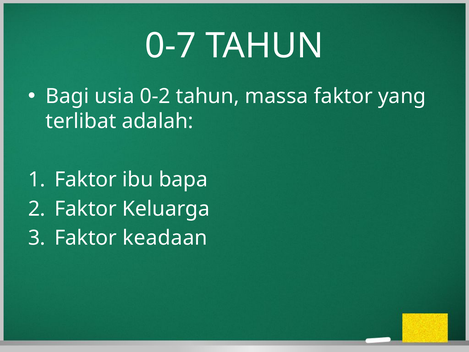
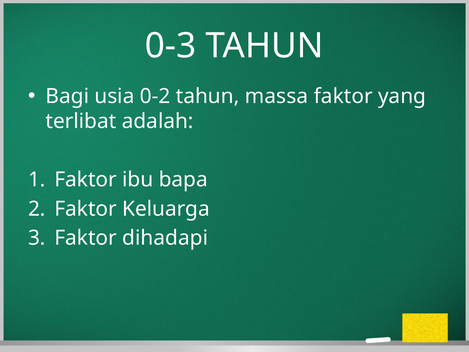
0-7: 0-7 -> 0-3
keadaan: keadaan -> dihadapi
